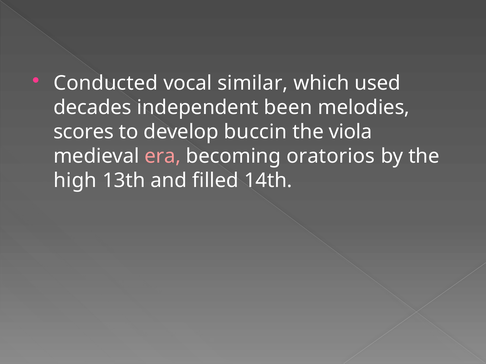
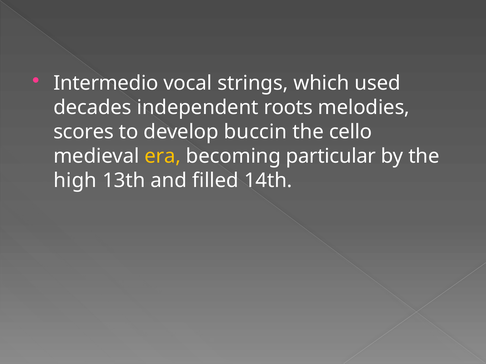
Conducted: Conducted -> Intermedio
similar: similar -> strings
been: been -> roots
viola: viola -> cello
era colour: pink -> yellow
oratorios: oratorios -> particular
